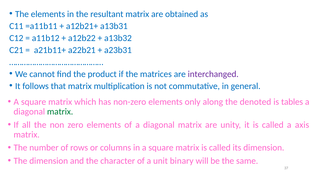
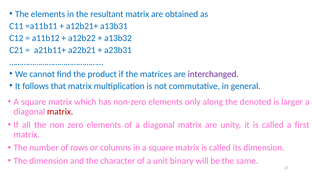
tables: tables -> larger
matrix at (60, 111) colour: green -> red
axis: axis -> first
